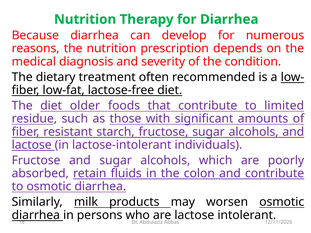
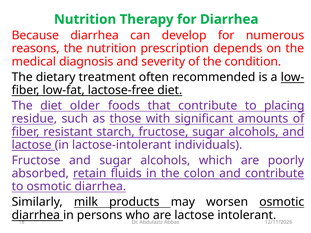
limited: limited -> placing
